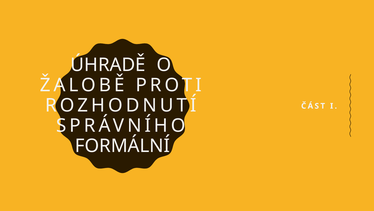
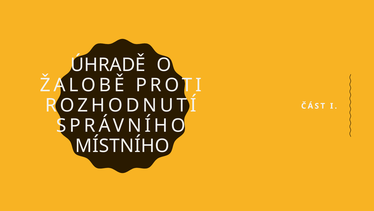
FORMÁLNÍ: FORMÁLNÍ -> MÍSTNÍHO
